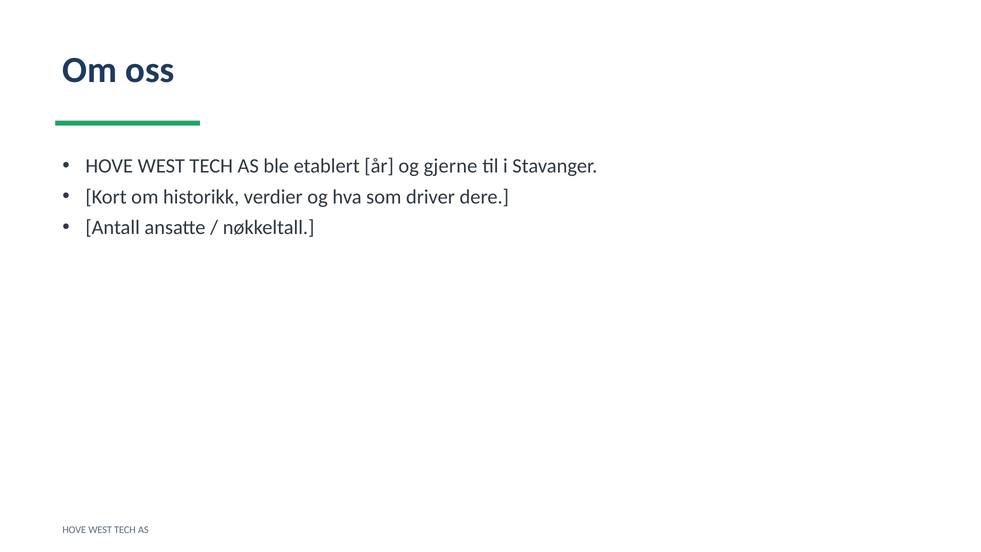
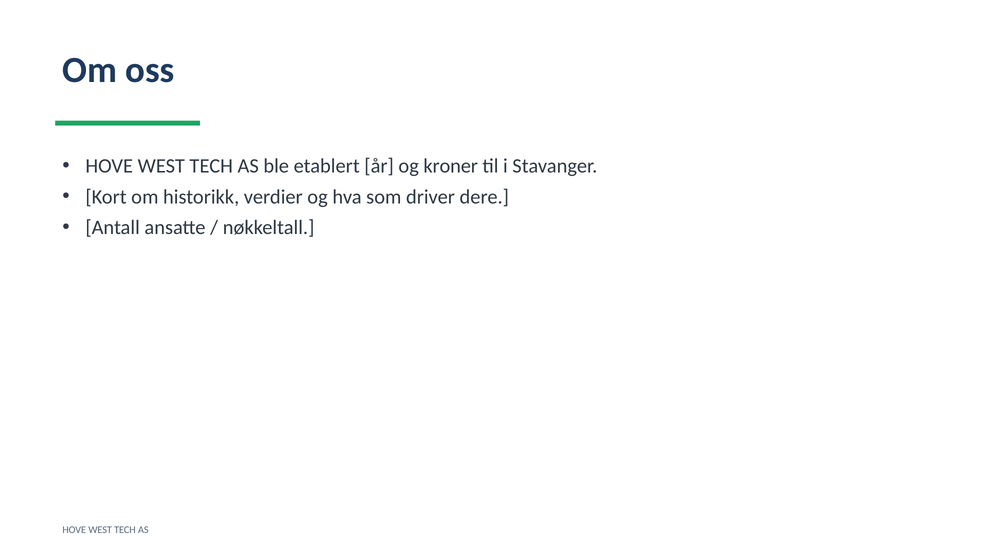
gjerne: gjerne -> kroner
